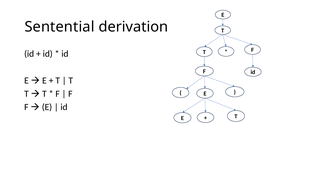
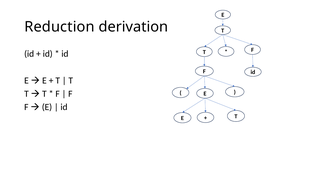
Sentential: Sentential -> Reduction
